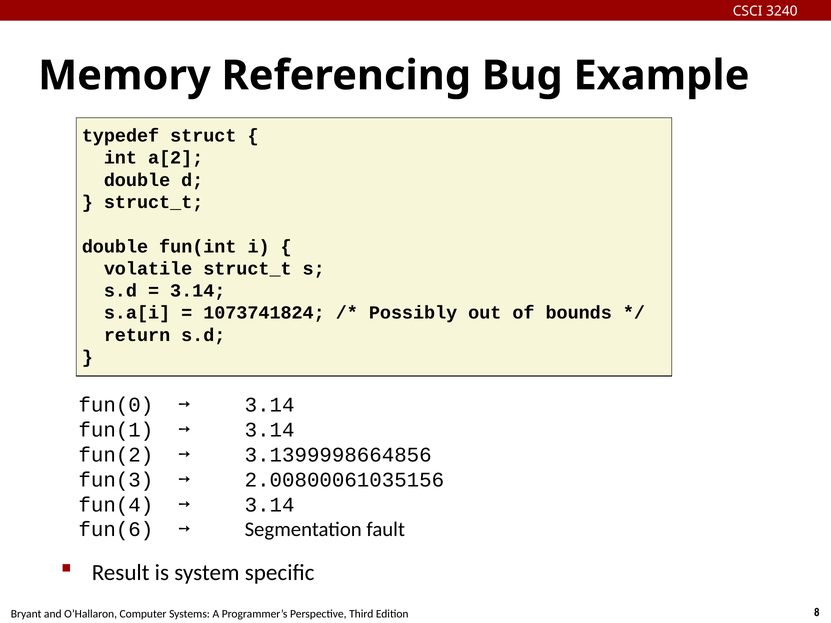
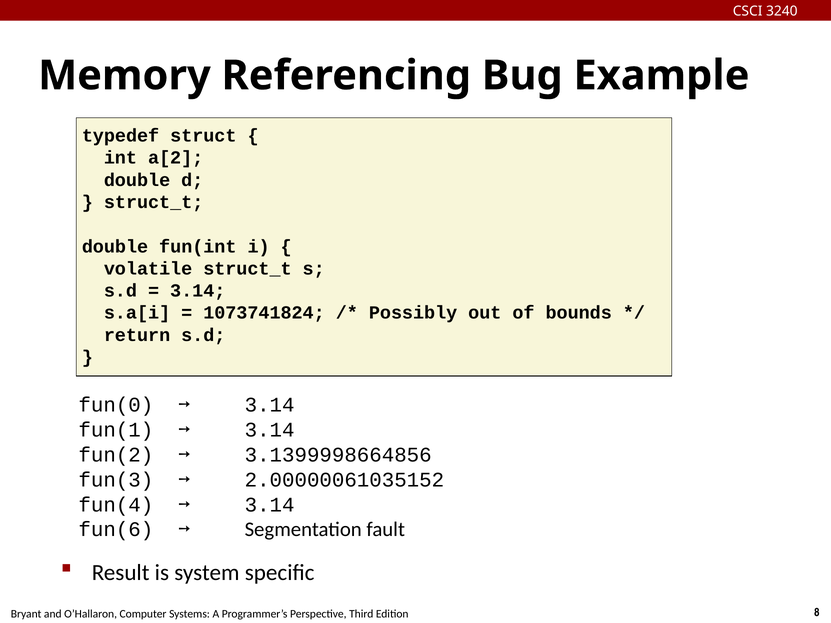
2.00800061035156: 2.00800061035156 -> 2.00000061035152
